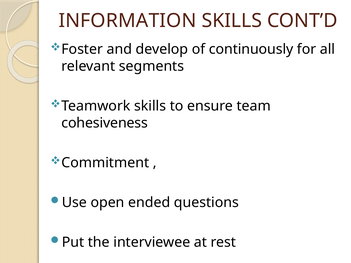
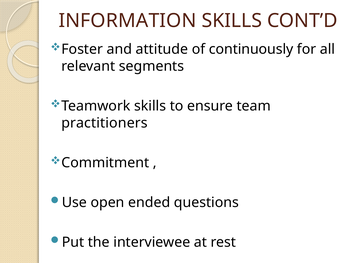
develop: develop -> attitude
cohesiveness: cohesiveness -> practitioners
